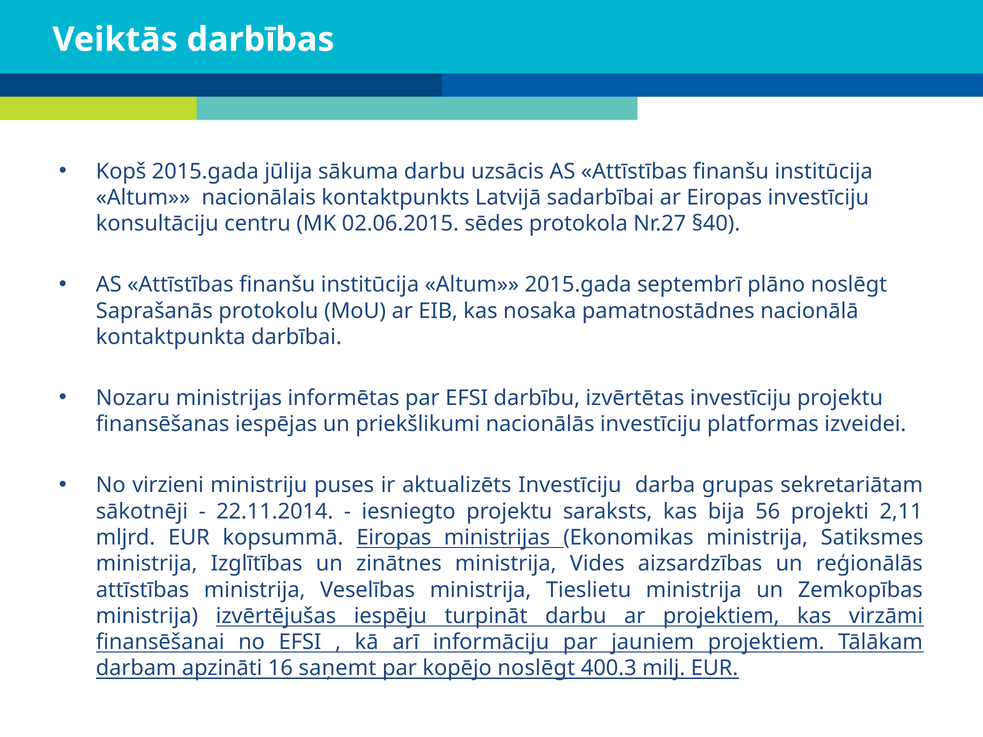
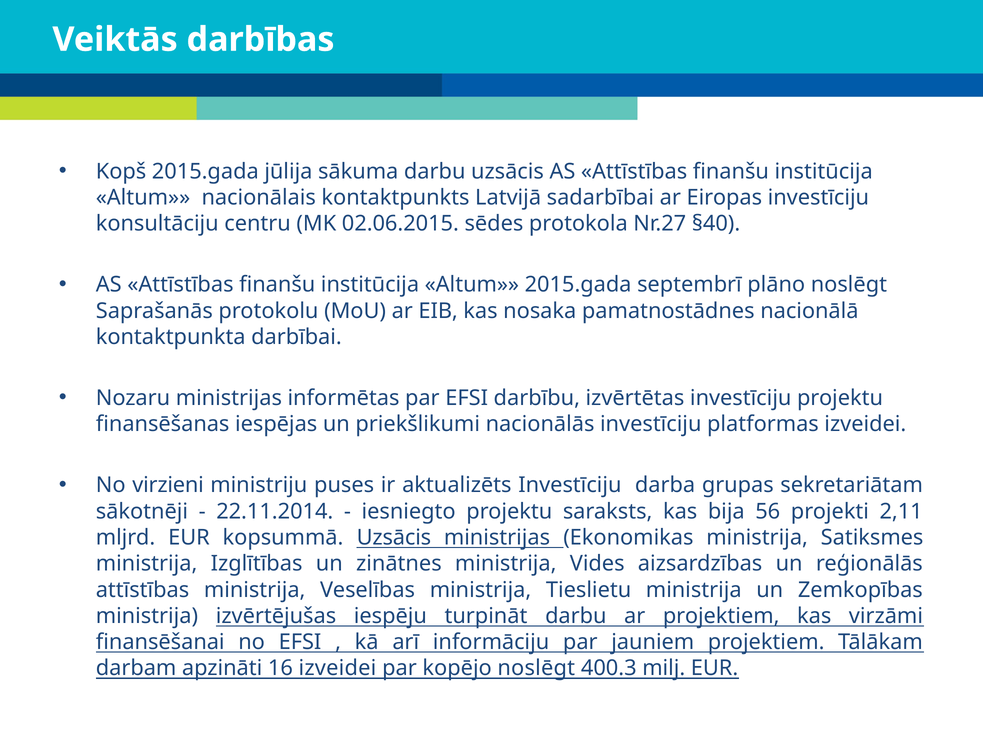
kopsummā Eiropas: Eiropas -> Uzsācis
16 saņemt: saņemt -> izveidei
